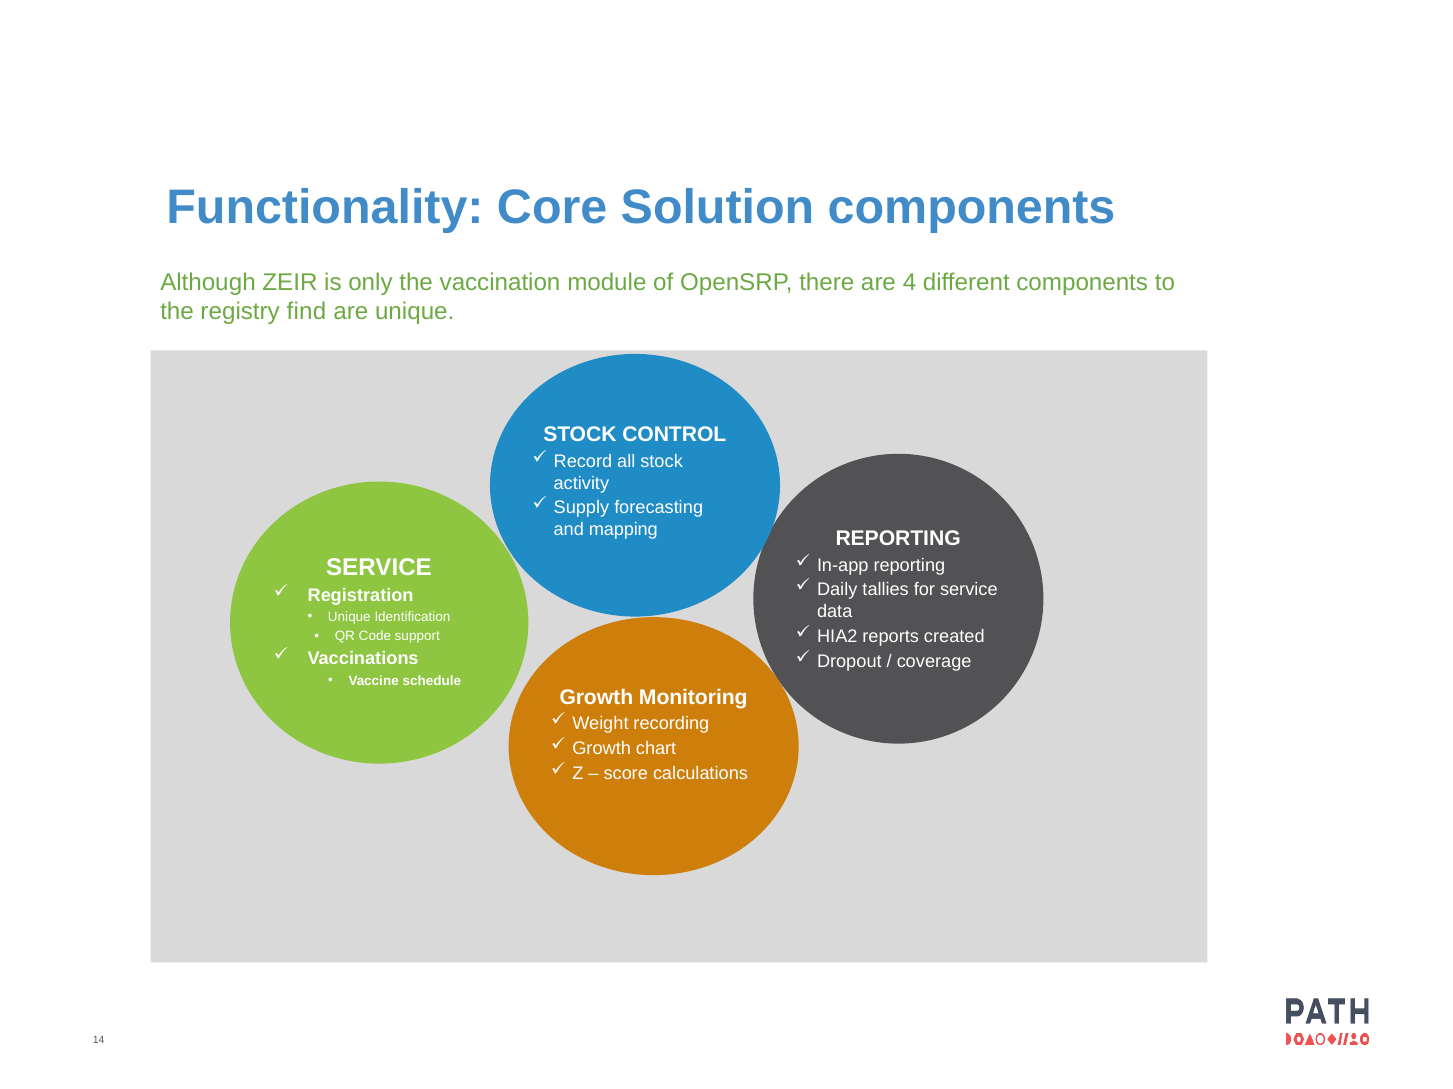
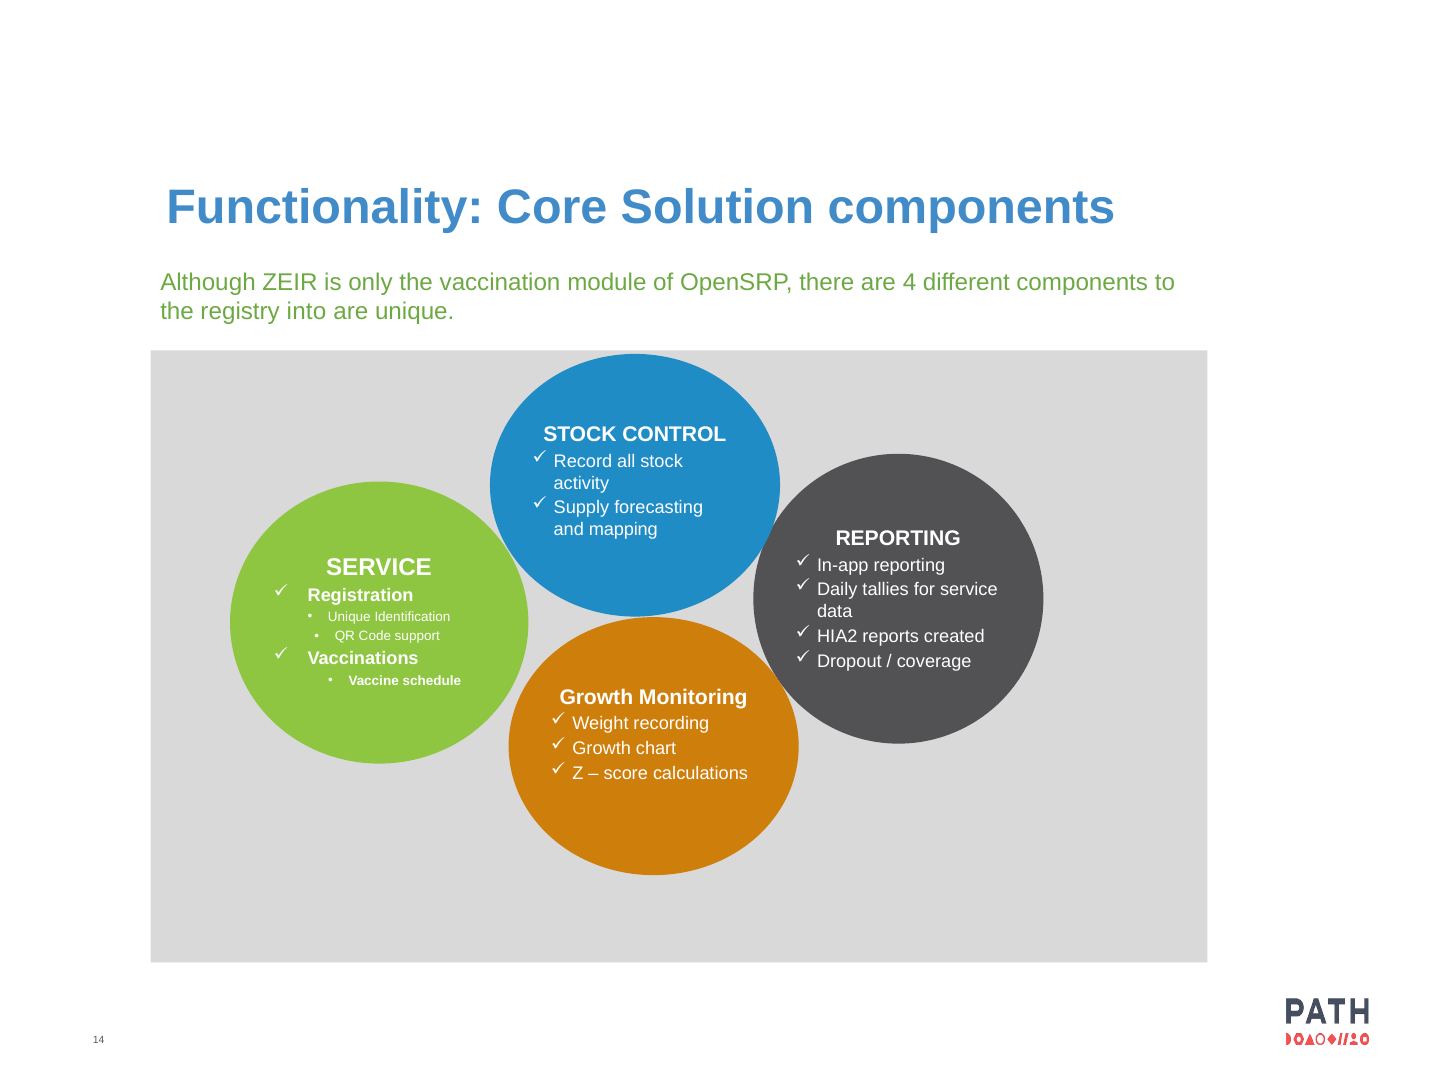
find: find -> into
